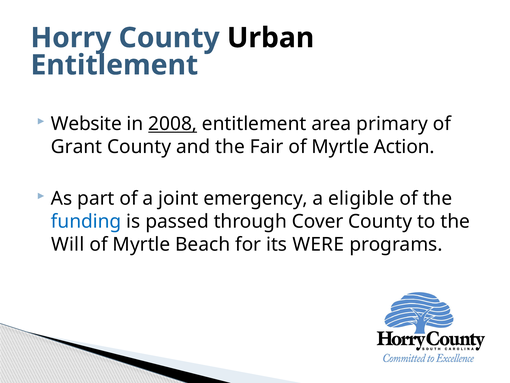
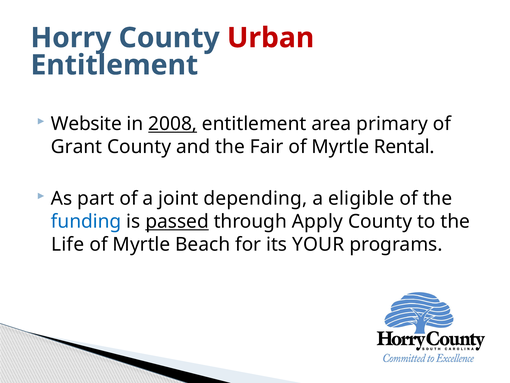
Urban colour: black -> red
Action: Action -> Rental
emergency: emergency -> depending
passed underline: none -> present
Cover: Cover -> Apply
Will: Will -> Life
WERE: WERE -> YOUR
